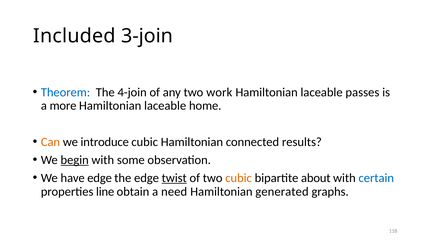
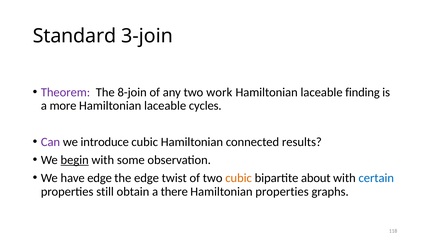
Included: Included -> Standard
Theorem colour: blue -> purple
4-join: 4-join -> 8-join
passes: passes -> finding
home: home -> cycles
Can colour: orange -> purple
twist underline: present -> none
line: line -> still
need: need -> there
Hamiltonian generated: generated -> properties
